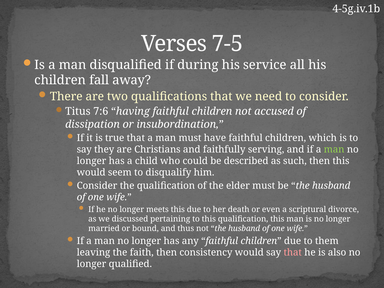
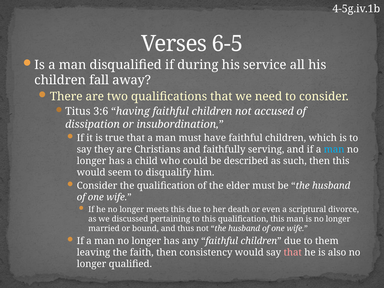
7-5: 7-5 -> 6-5
7:6: 7:6 -> 3:6
man at (334, 149) colour: light green -> light blue
